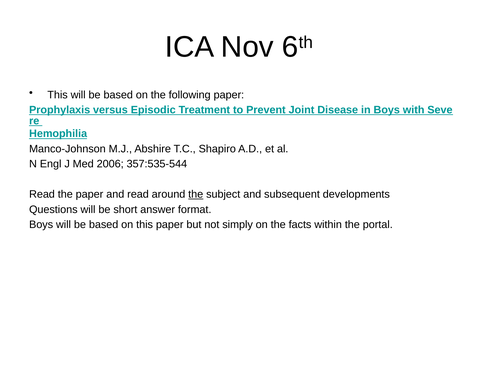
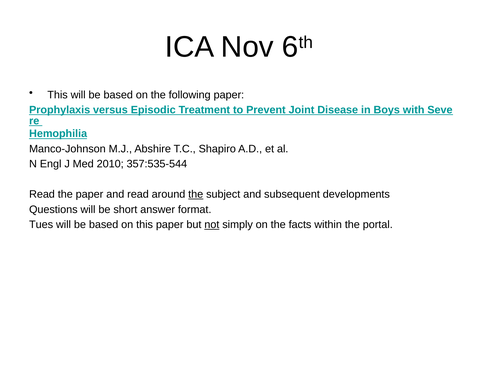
2006: 2006 -> 2010
Boys at (41, 224): Boys -> Tues
not underline: none -> present
